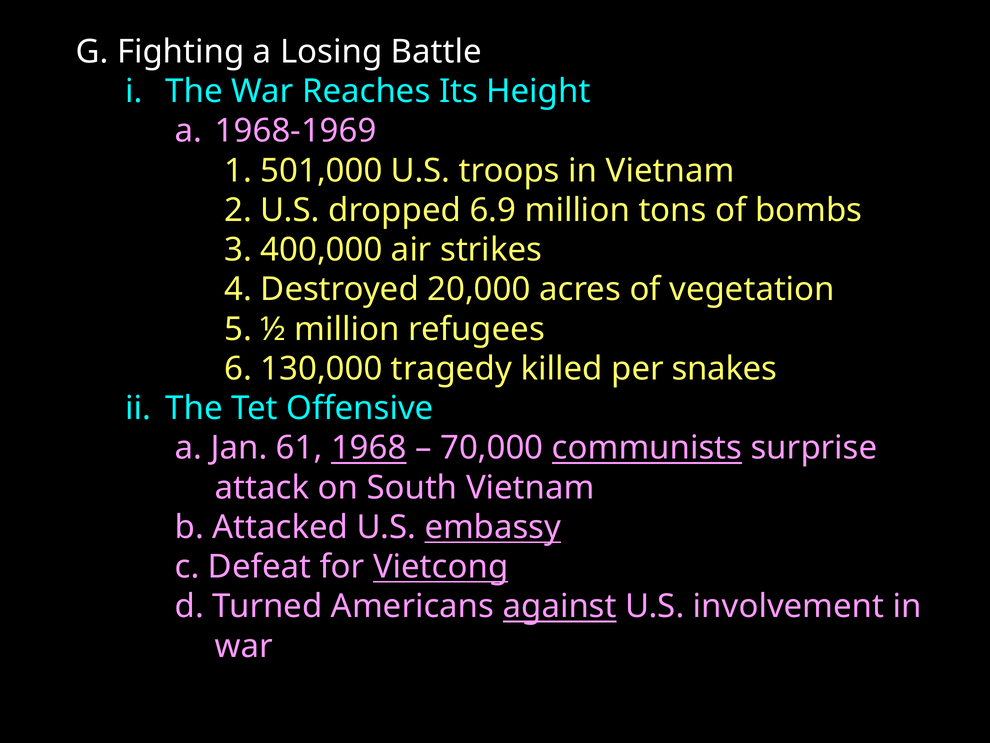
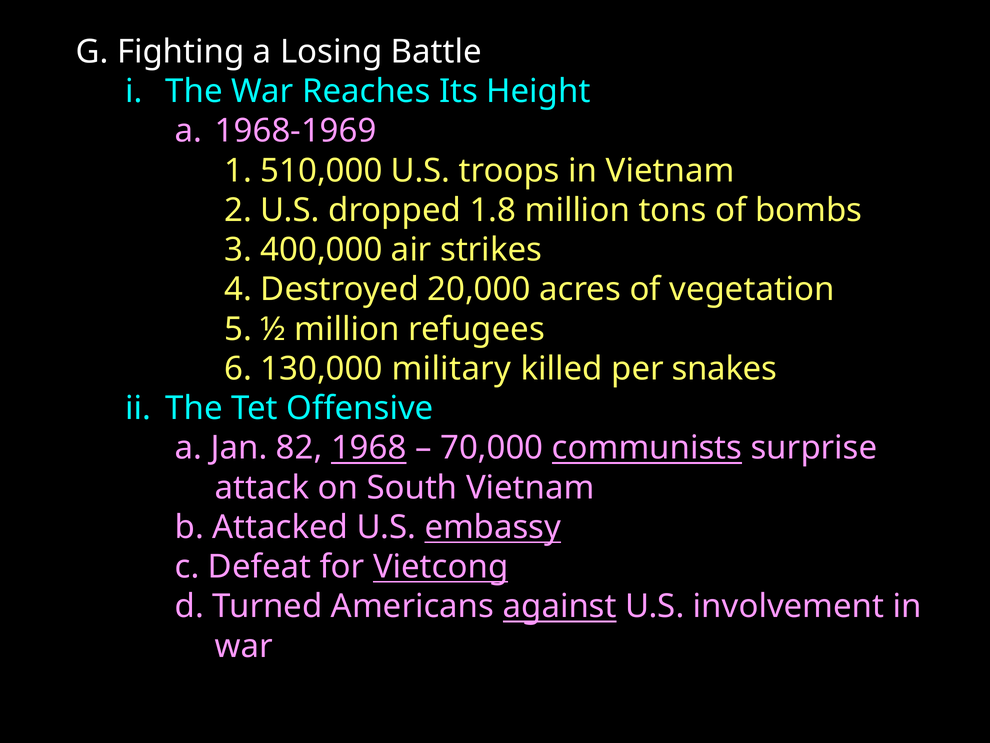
501,000: 501,000 -> 510,000
6.9: 6.9 -> 1.8
tragedy: tragedy -> military
61: 61 -> 82
